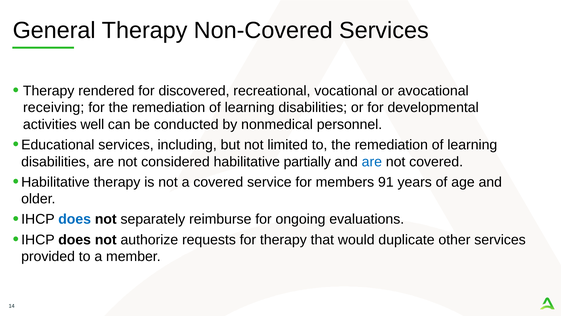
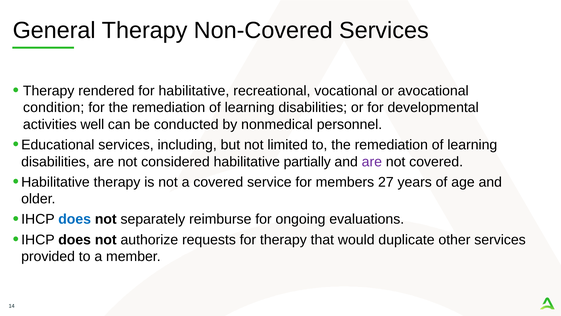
for discovered: discovered -> habilitative
receiving: receiving -> condition
are at (372, 162) colour: blue -> purple
91: 91 -> 27
